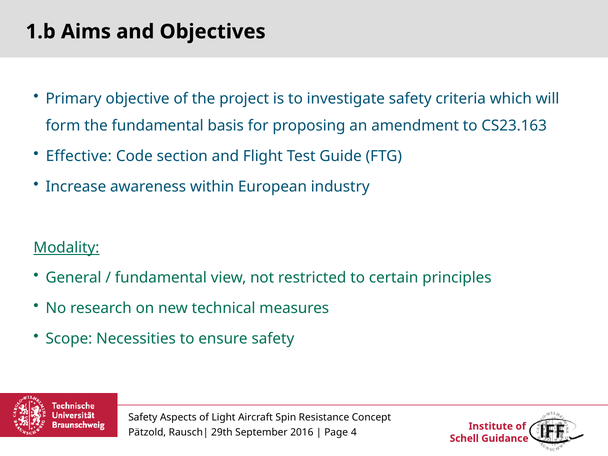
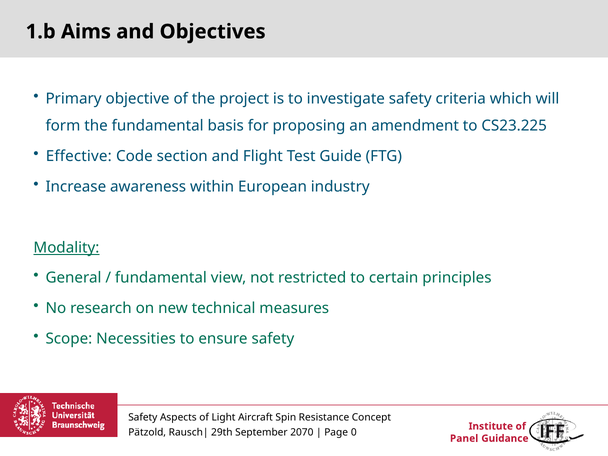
CS23.163: CS23.163 -> CS23.225
2016: 2016 -> 2070
4: 4 -> 0
Schell: Schell -> Panel
